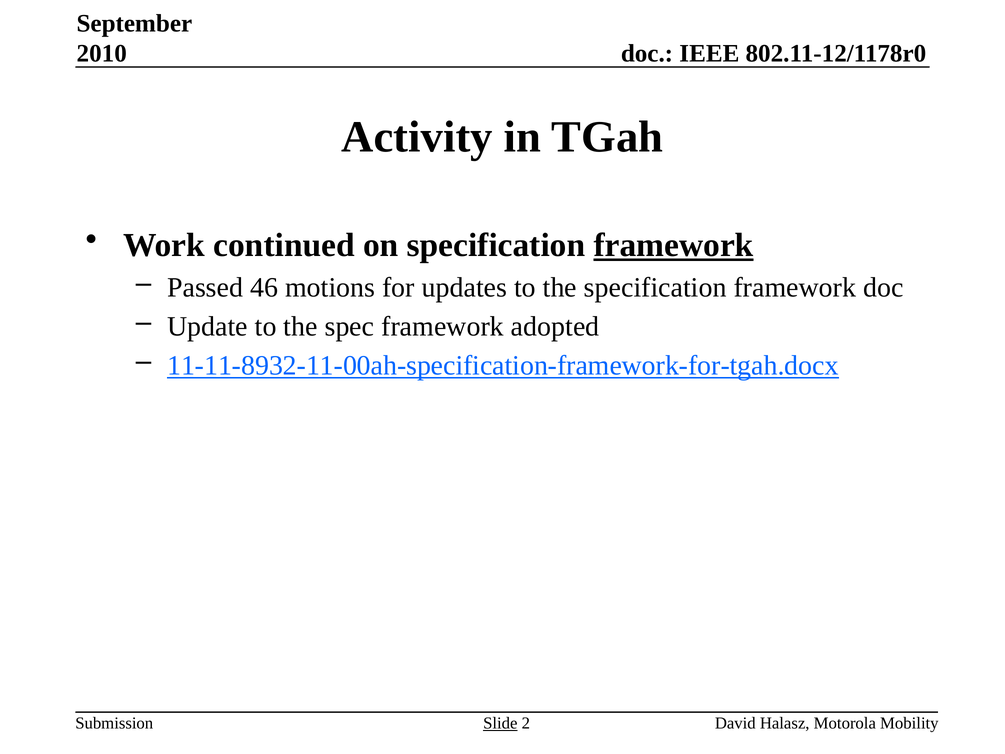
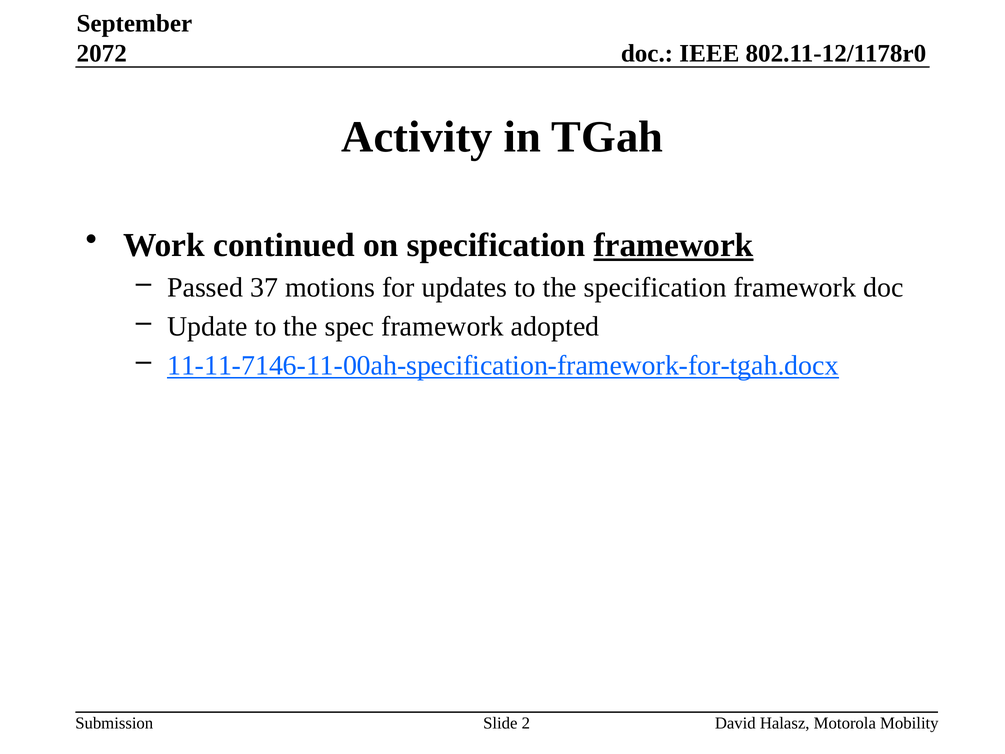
2010: 2010 -> 2072
46: 46 -> 37
11-11-8932-11-00ah-specification-framework-for-tgah.docx: 11-11-8932-11-00ah-specification-framework-for-tgah.docx -> 11-11-7146-11-00ah-specification-framework-for-tgah.docx
Slide underline: present -> none
